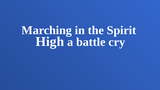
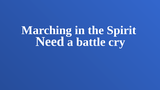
High: High -> Need
